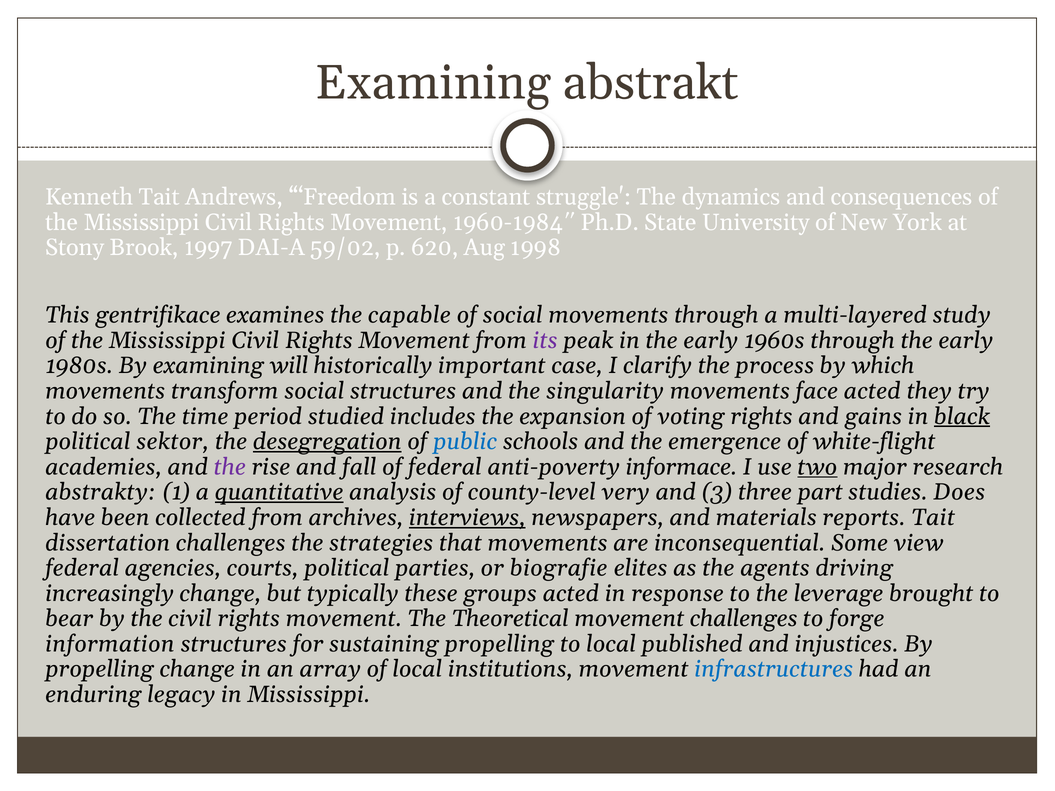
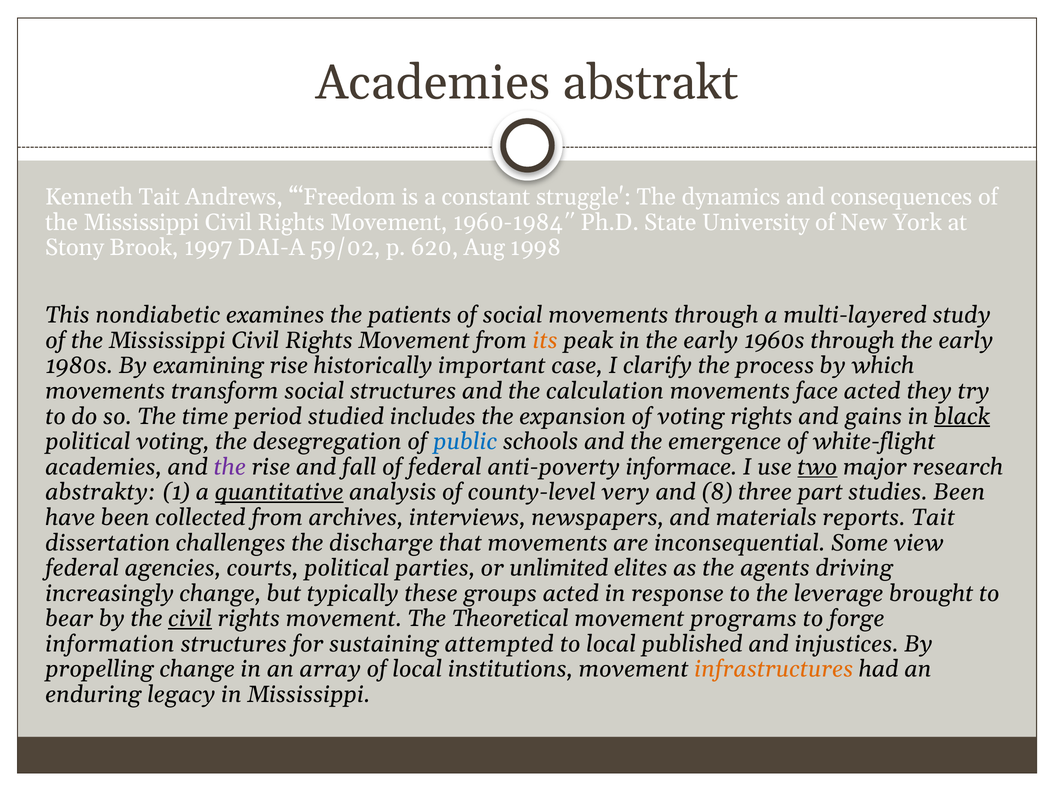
Examining at (433, 83): Examining -> Academies
gentrifikace: gentrifikace -> nondiabetic
capable: capable -> patients
its colour: purple -> orange
examining will: will -> rise
singularity: singularity -> calculation
political sektor: sektor -> voting
desegregation underline: present -> none
3: 3 -> 8
studies Does: Does -> Been
interviews underline: present -> none
strategies: strategies -> discharge
biografie: biografie -> unlimited
civil at (190, 619) underline: none -> present
movement challenges: challenges -> programs
sustaining propelling: propelling -> attempted
infrastructures colour: blue -> orange
